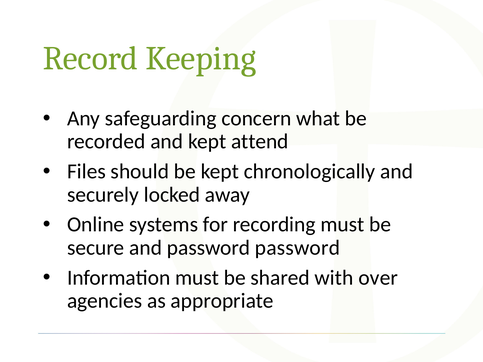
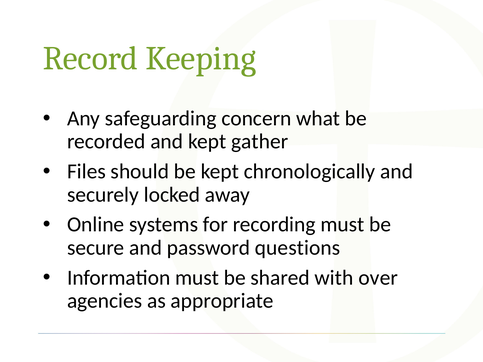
attend: attend -> gather
password password: password -> questions
